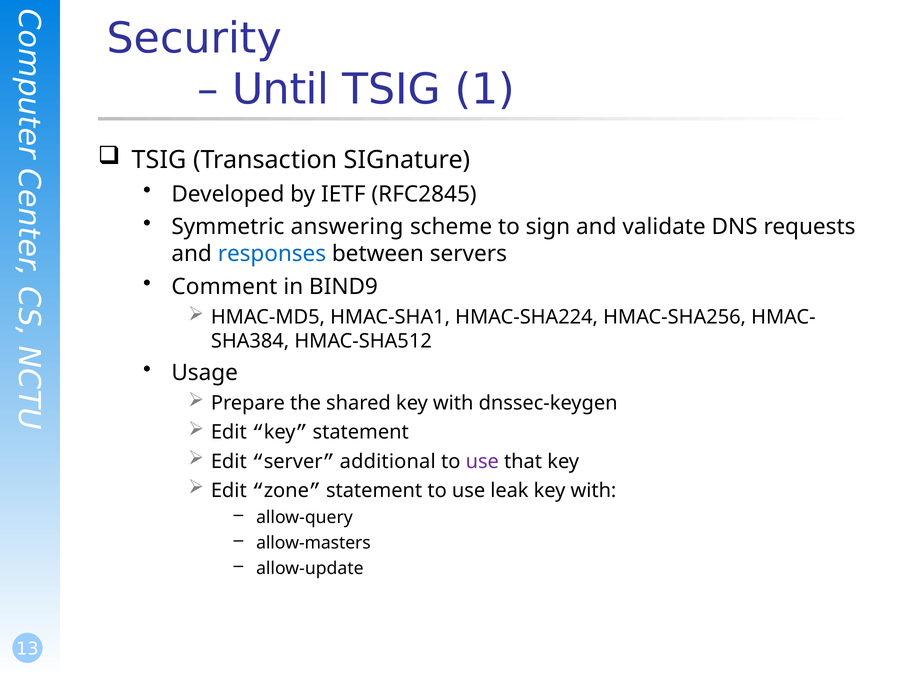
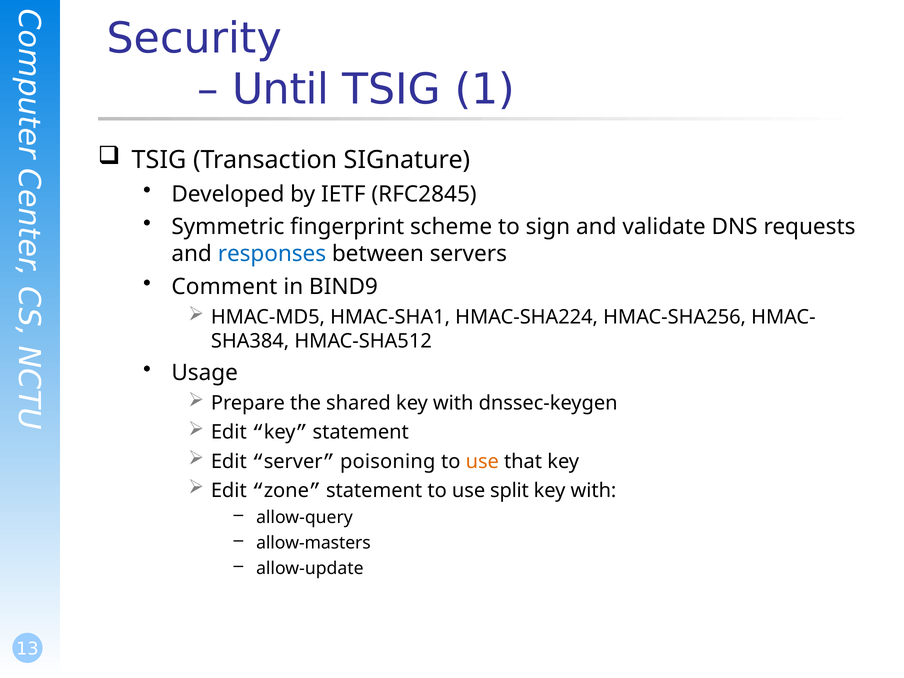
answering: answering -> fingerprint
additional: additional -> poisoning
use at (482, 461) colour: purple -> orange
leak: leak -> split
